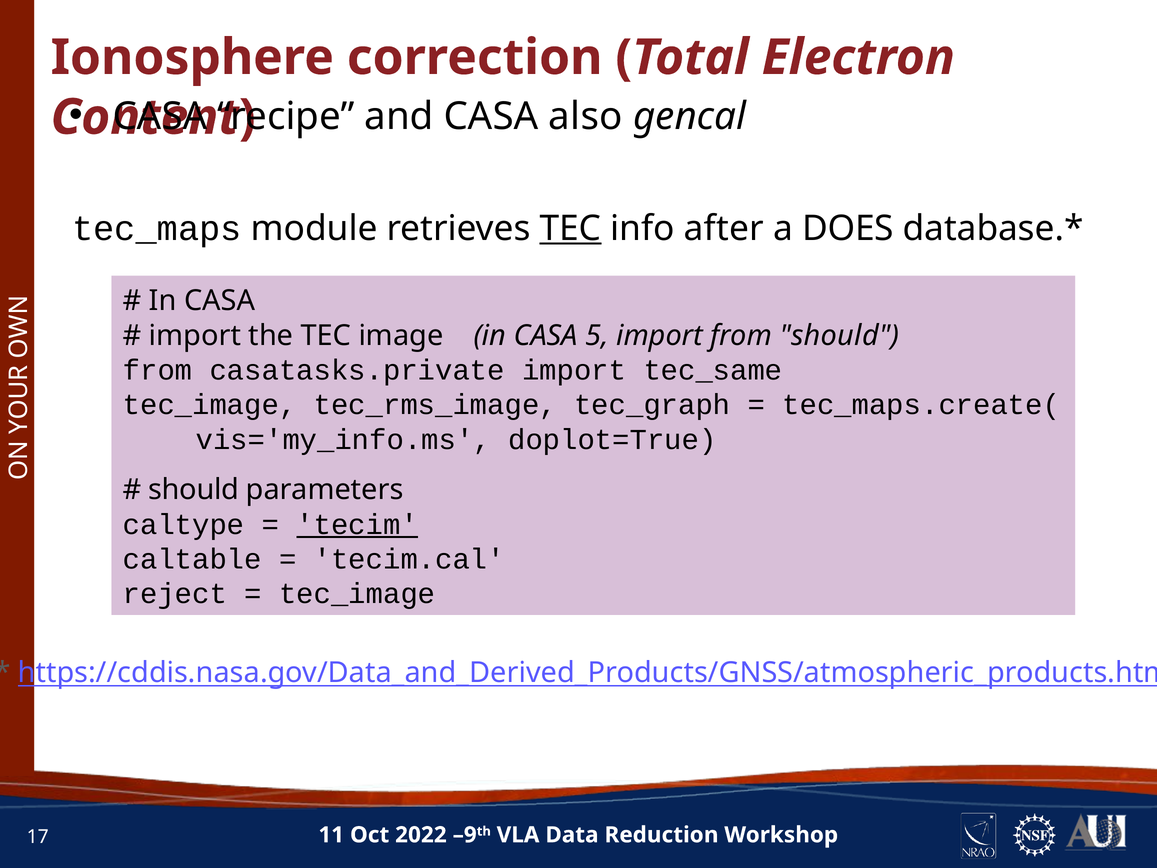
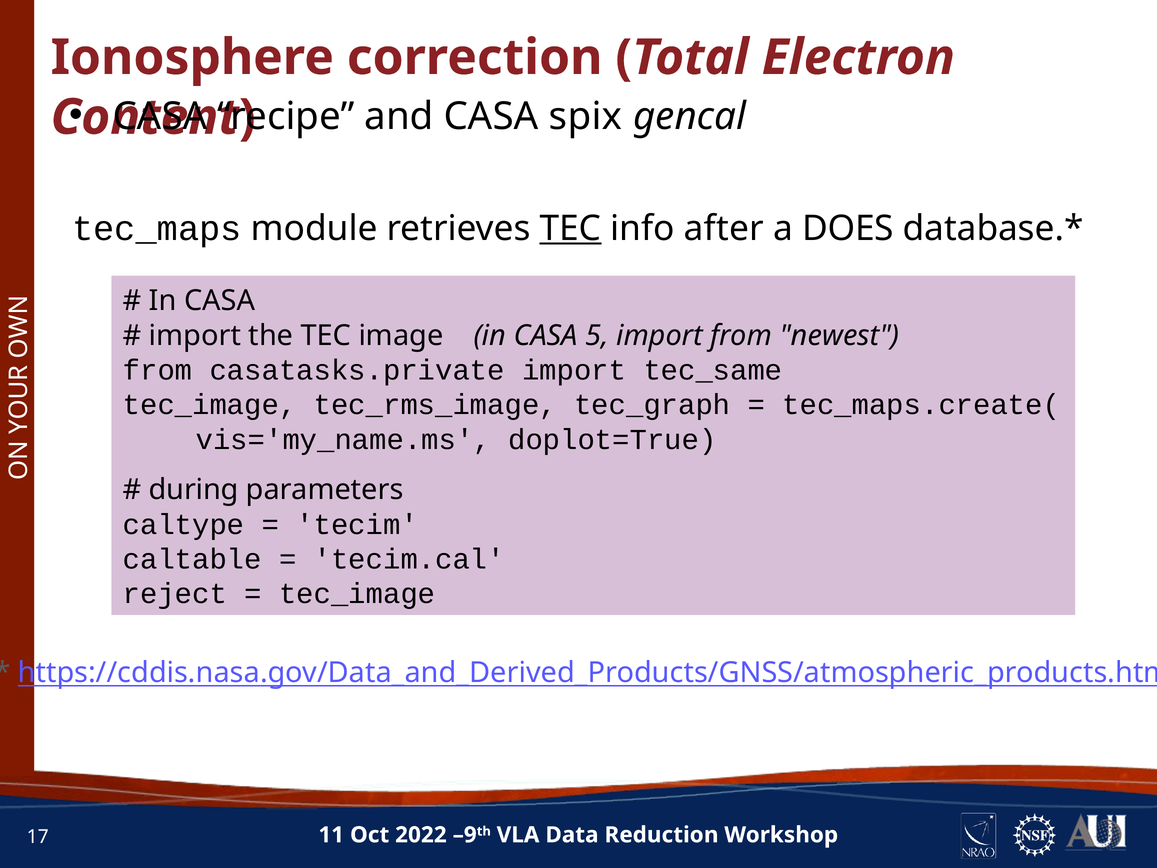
also: also -> spix
from should: should -> newest
vis='my_info.ms: vis='my_info.ms -> vis='my_name.ms
should at (194, 490): should -> during
tecim underline: present -> none
